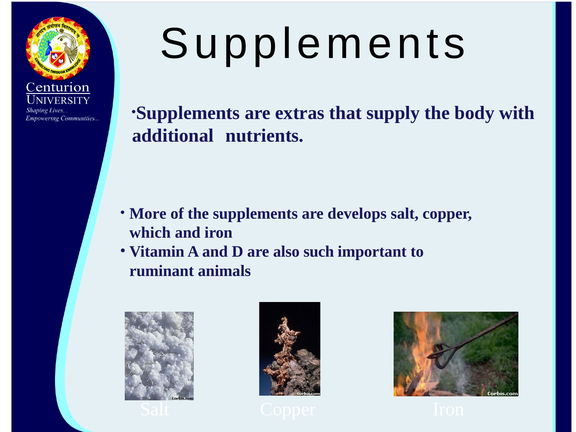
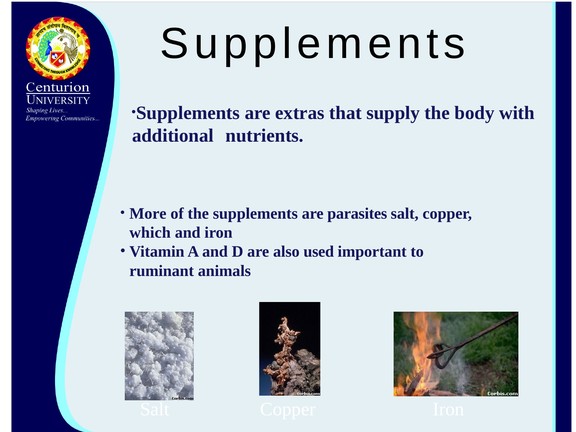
develops: develops -> parasites
such: such -> used
